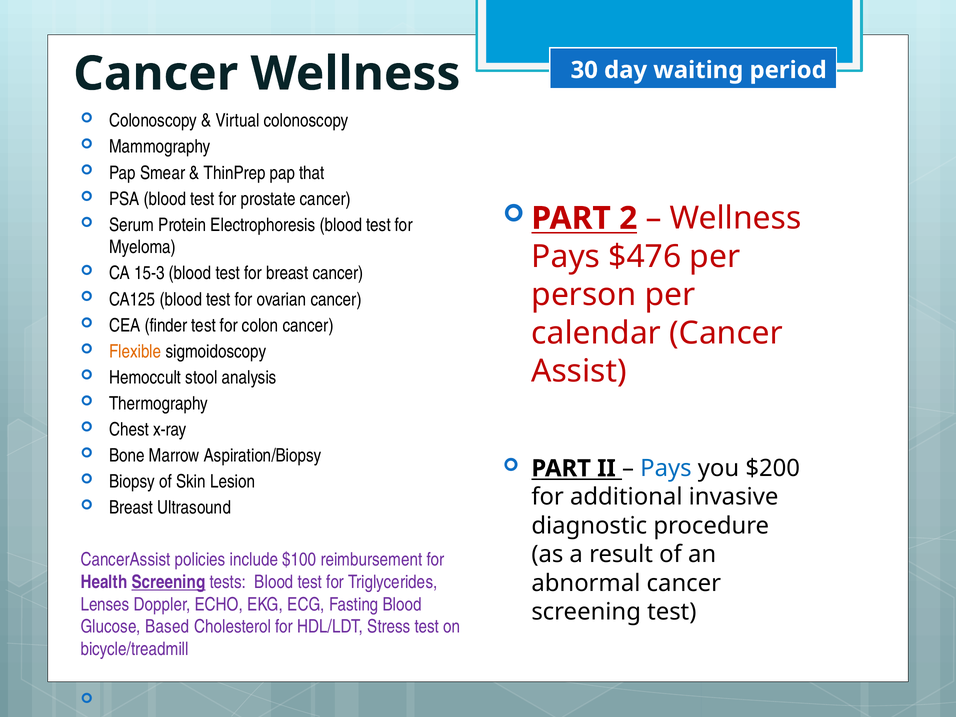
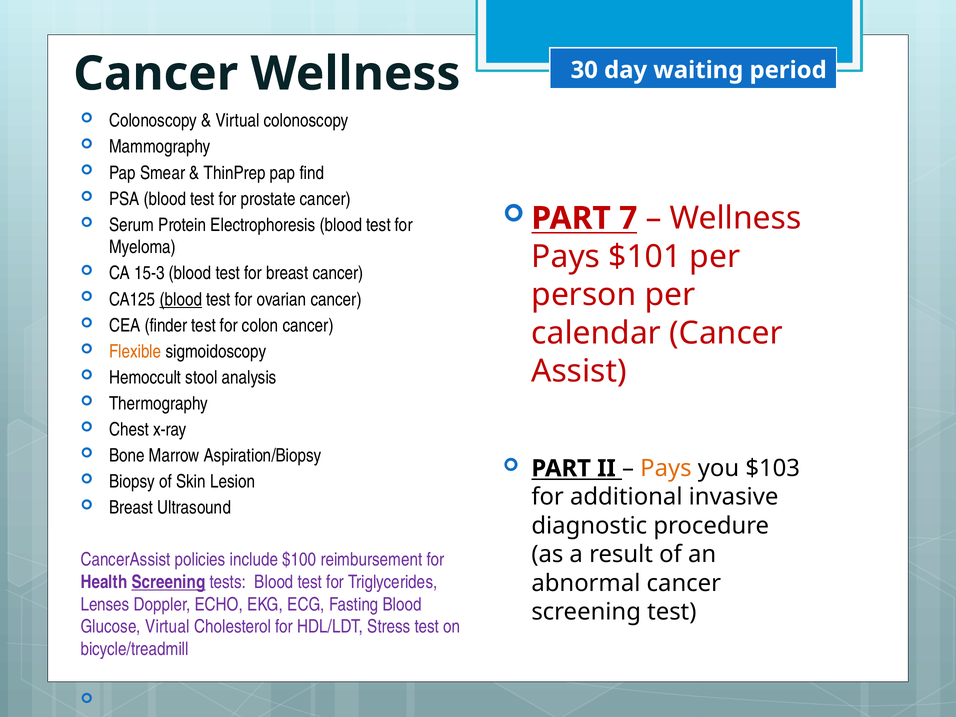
that: that -> find
2: 2 -> 7
$476: $476 -> $101
blood at (181, 299) underline: none -> present
Pays at (666, 468) colour: blue -> orange
$200: $200 -> $103
Glucose Based: Based -> Virtual
